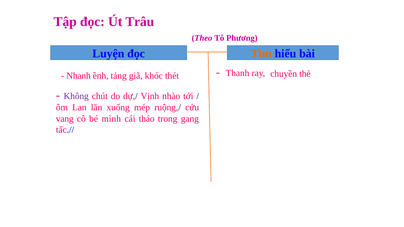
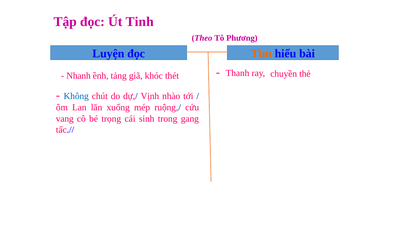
Trâu: Trâu -> Tinh
Không colour: purple -> blue
mình: mình -> trọng
tháo: tháo -> sinh
